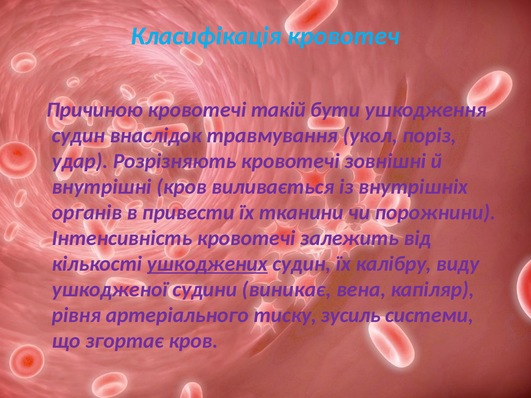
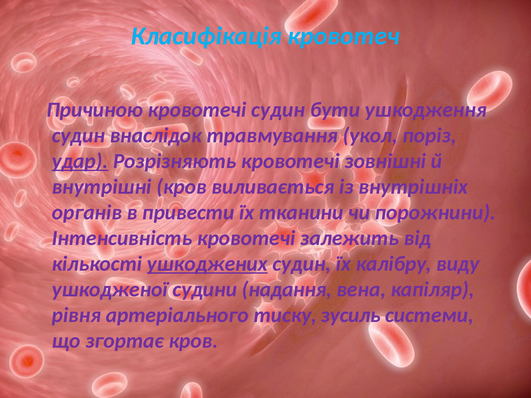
кровотечі такій: такій -> судин
удар underline: none -> present
виникає: виникає -> надання
